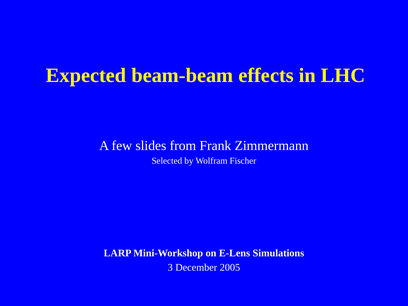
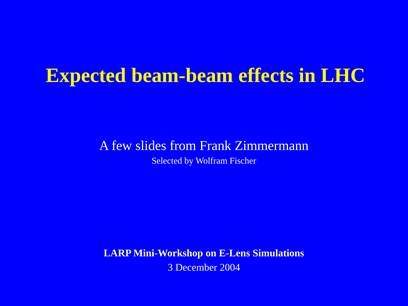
2005: 2005 -> 2004
